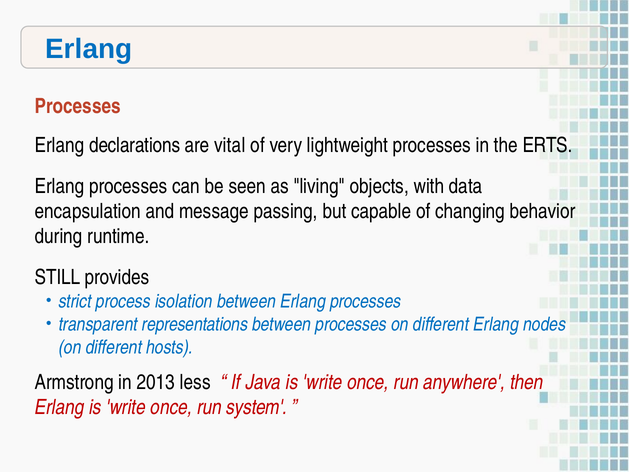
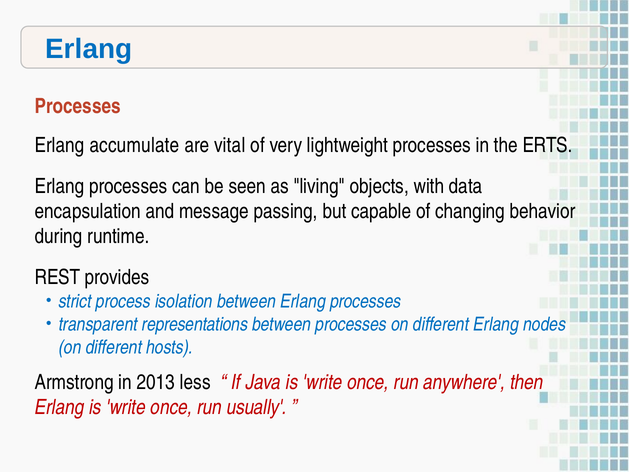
declarations: declarations -> accumulate
STILL: STILL -> REST
system: system -> usually
